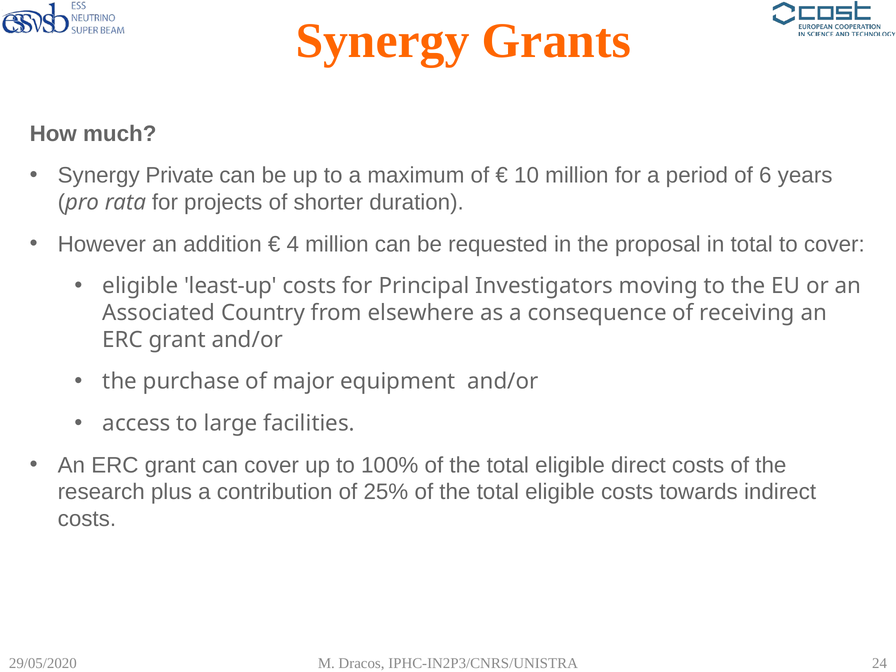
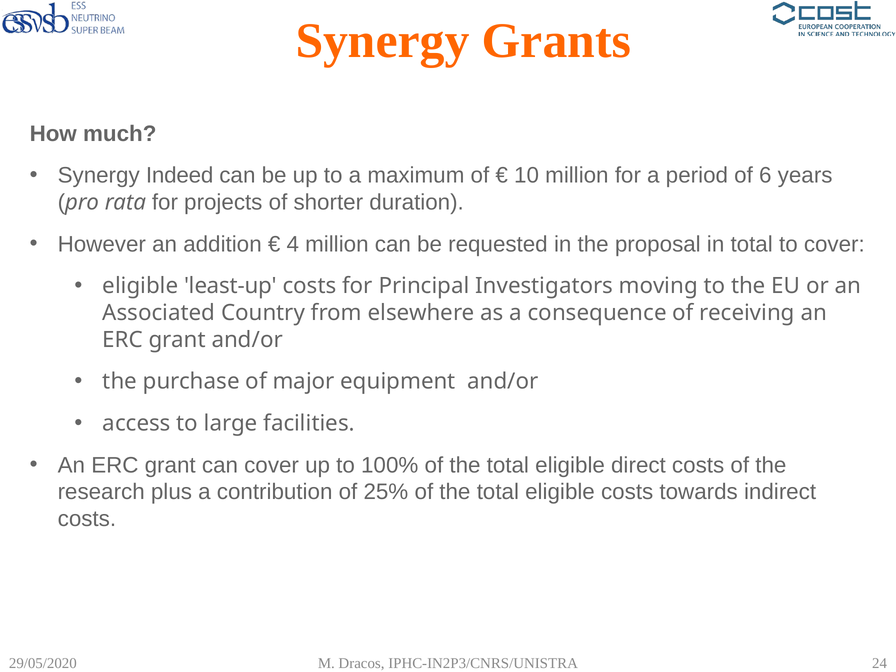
Private: Private -> Indeed
